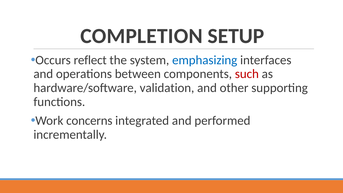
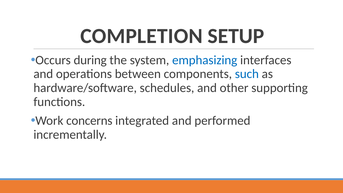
reflect: reflect -> during
such colour: red -> blue
validation: validation -> schedules
